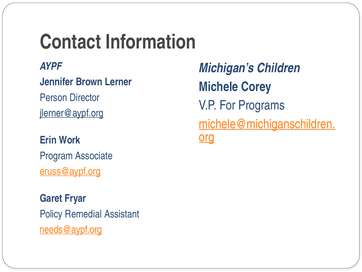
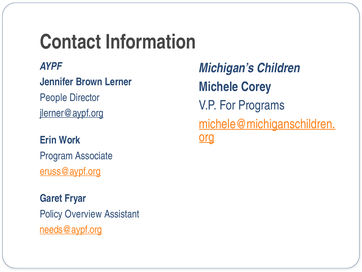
Person: Person -> People
Remedial: Remedial -> Overview
